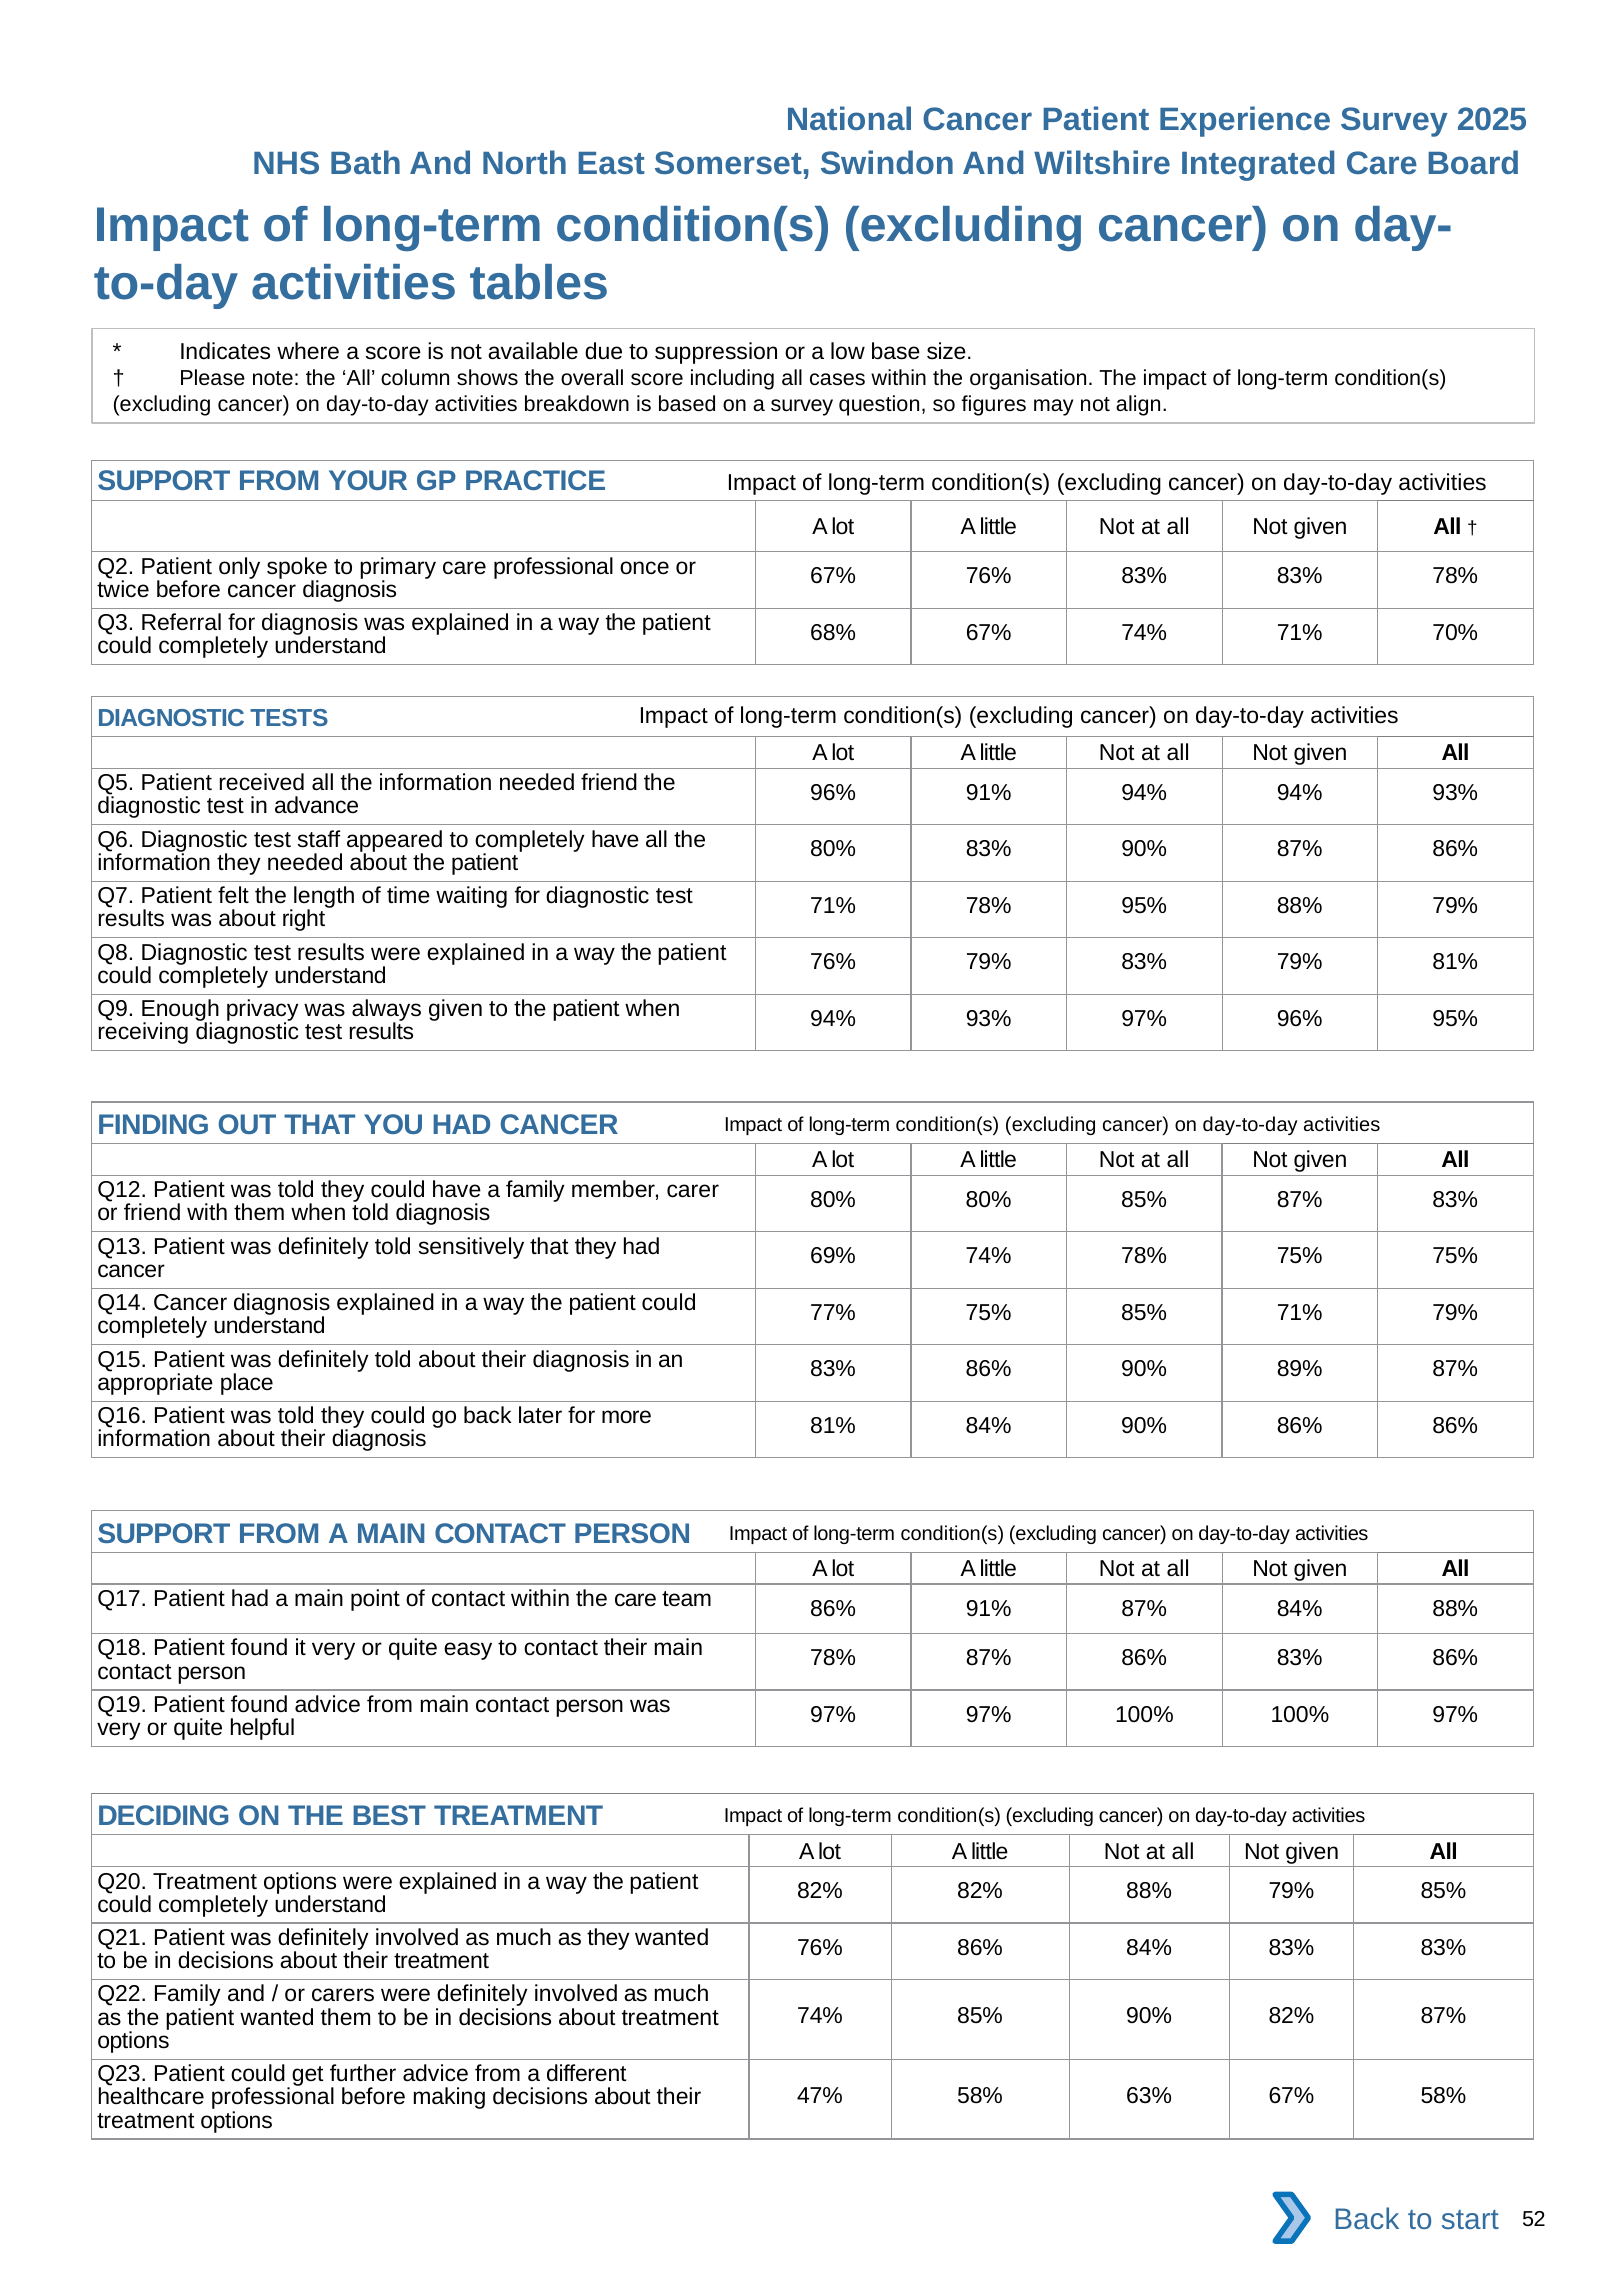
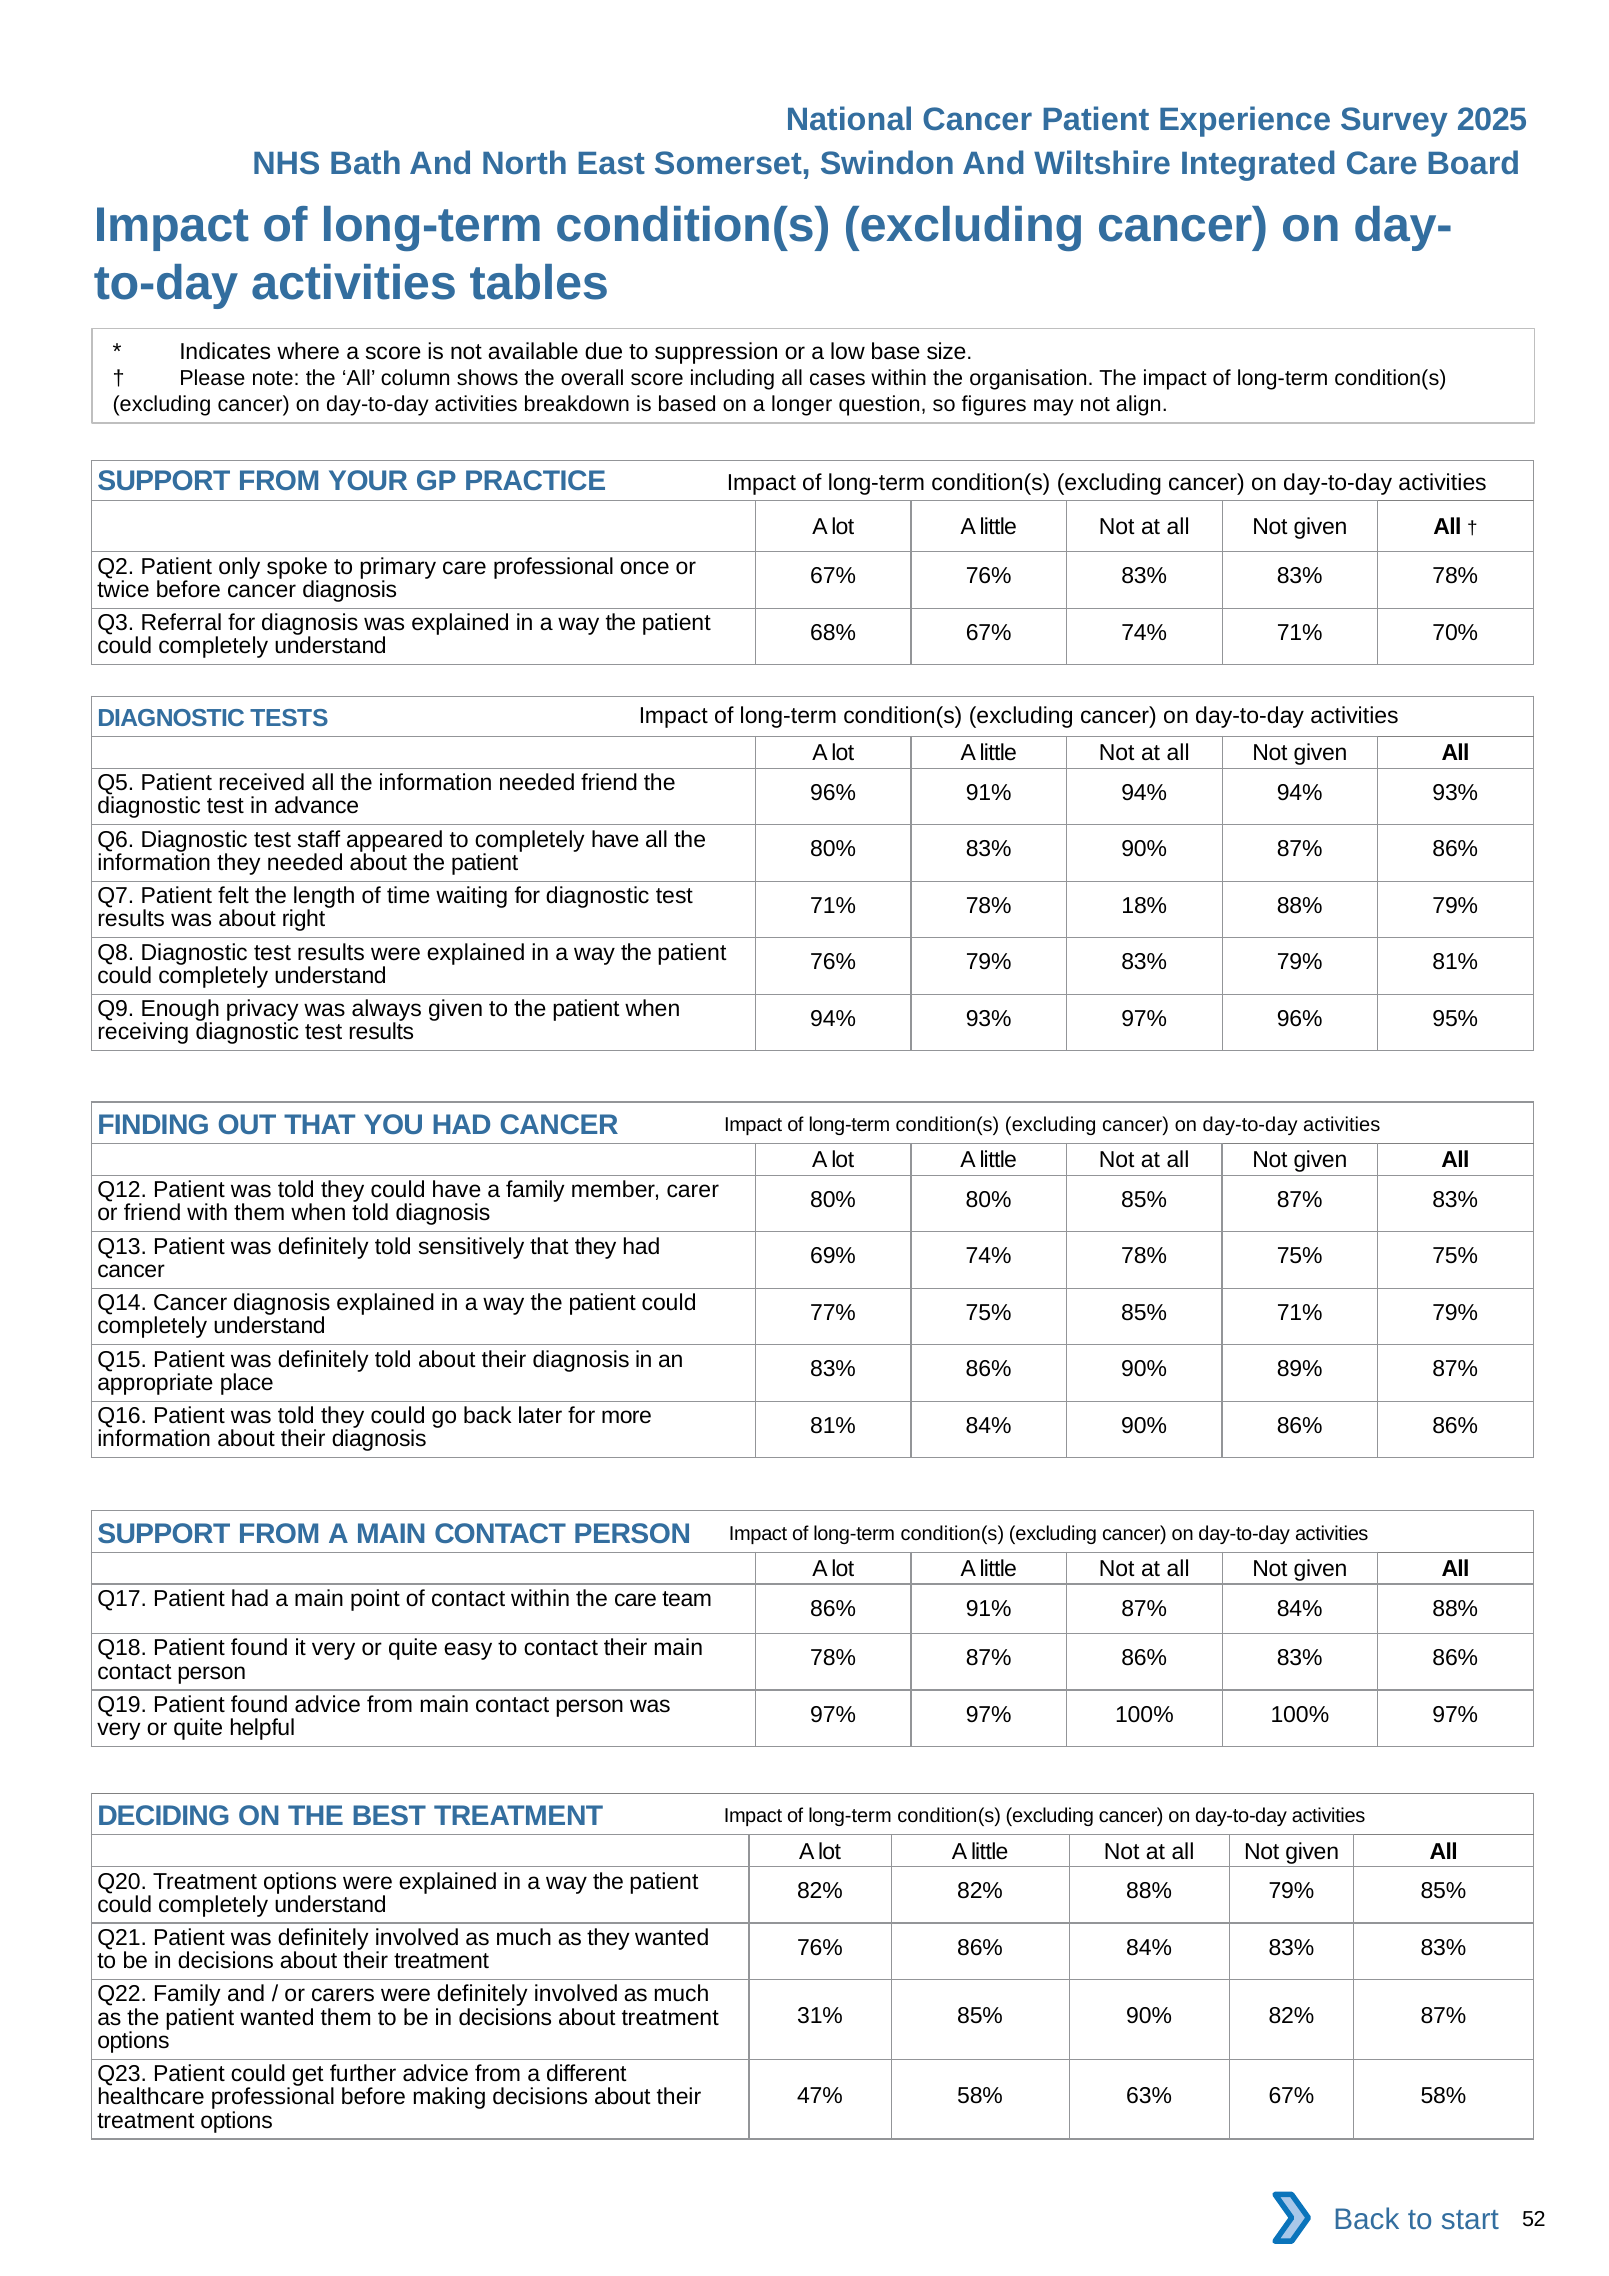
a survey: survey -> longer
78% 95%: 95% -> 18%
74% at (820, 2017): 74% -> 31%
